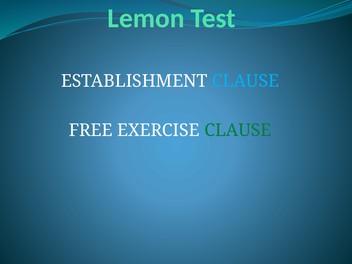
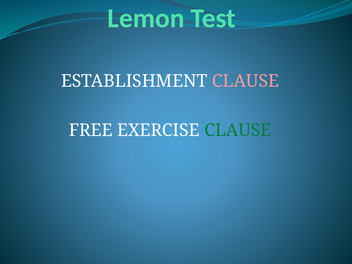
CLAUSE at (245, 81) colour: light blue -> pink
